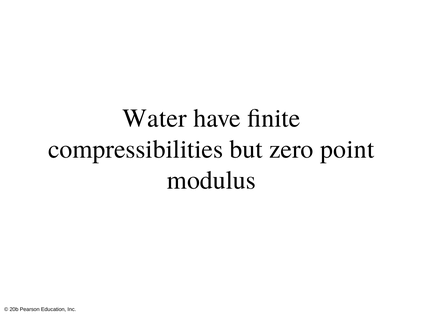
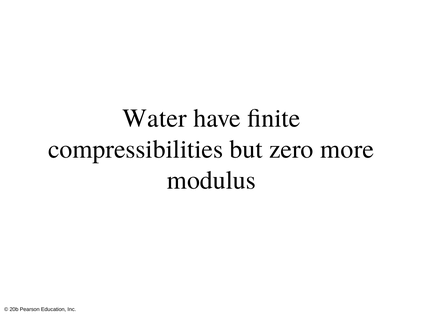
point: point -> more
